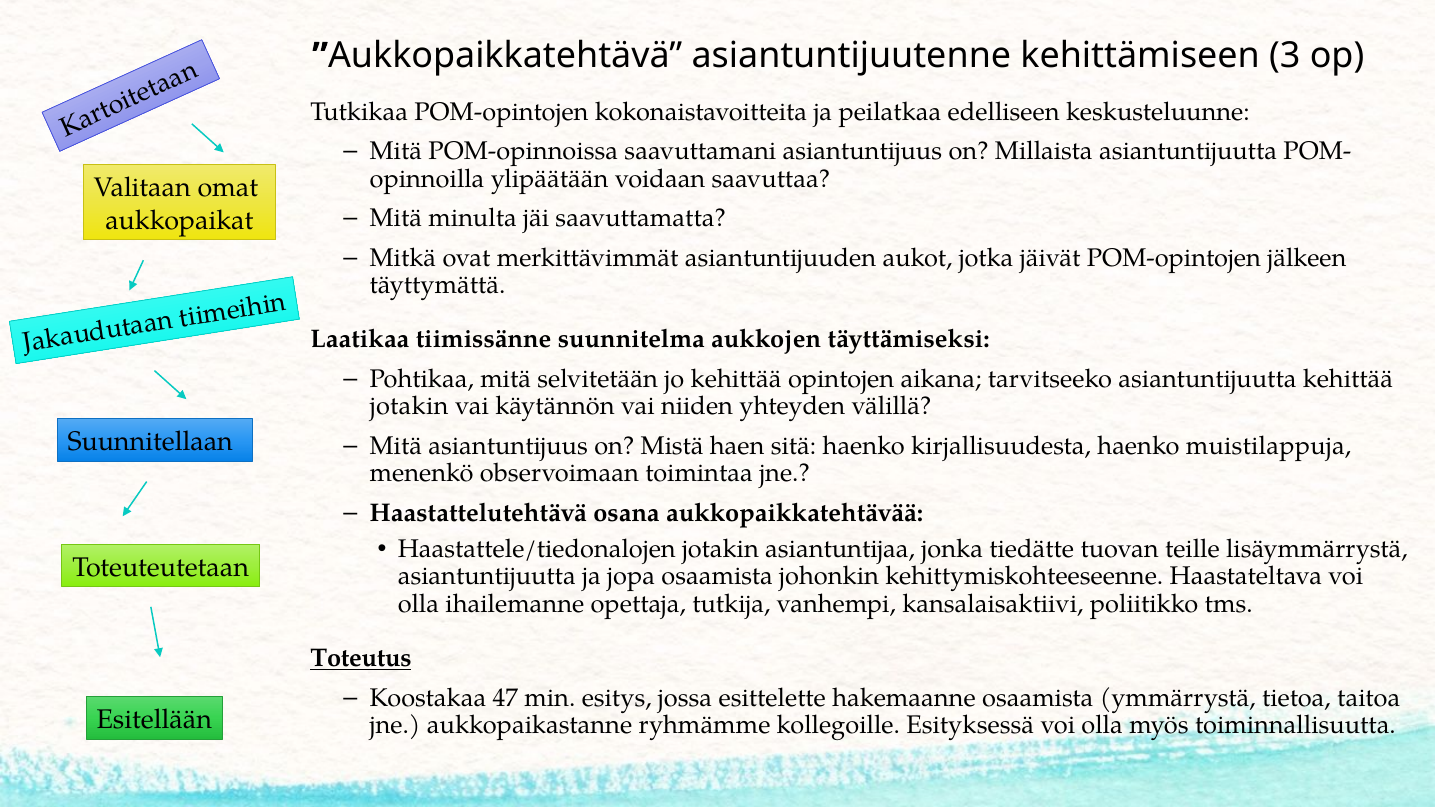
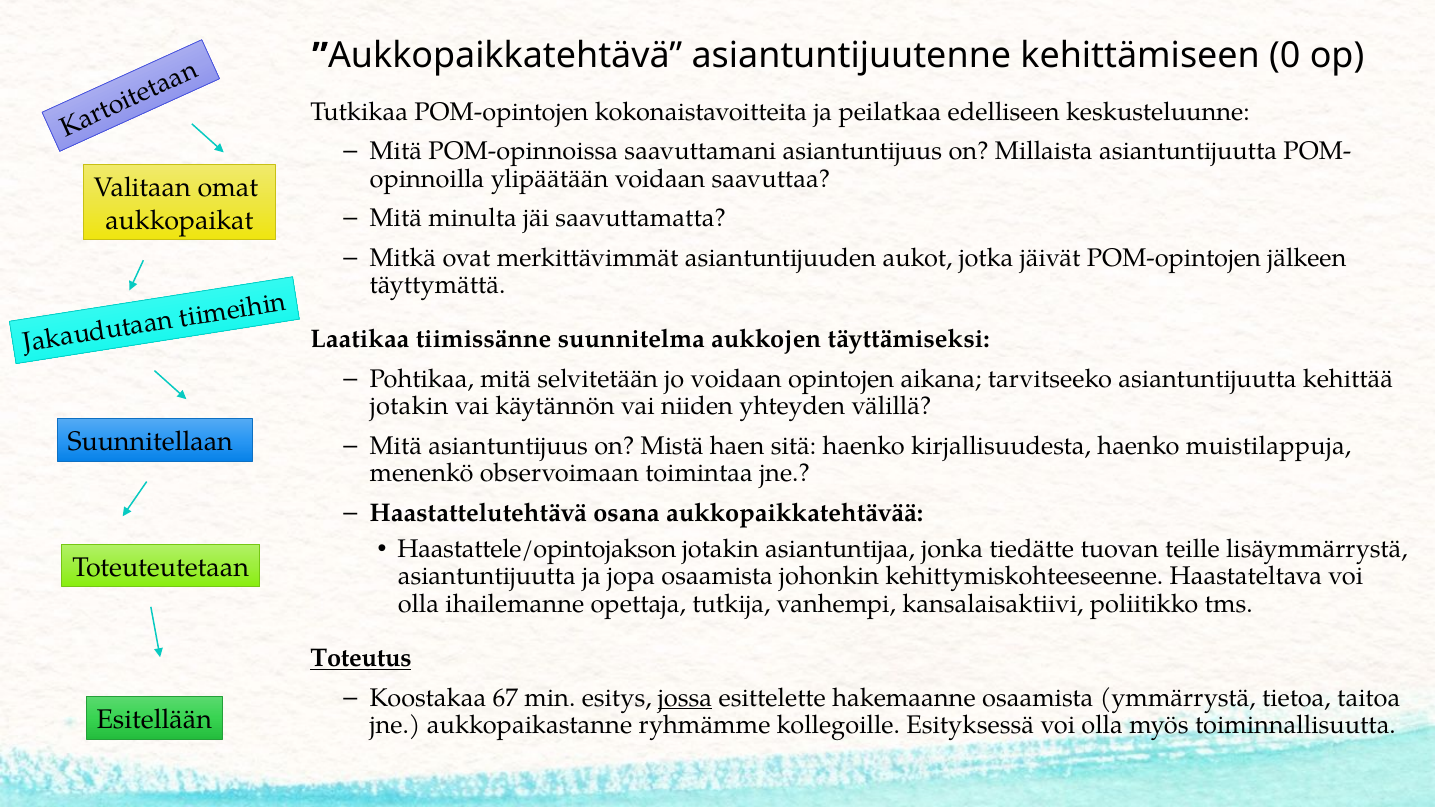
3: 3 -> 0
jo kehittää: kehittää -> voidaan
Haastattele/tiedonalojen: Haastattele/tiedonalojen -> Haastattele/opintojakson
47: 47 -> 67
jossa underline: none -> present
